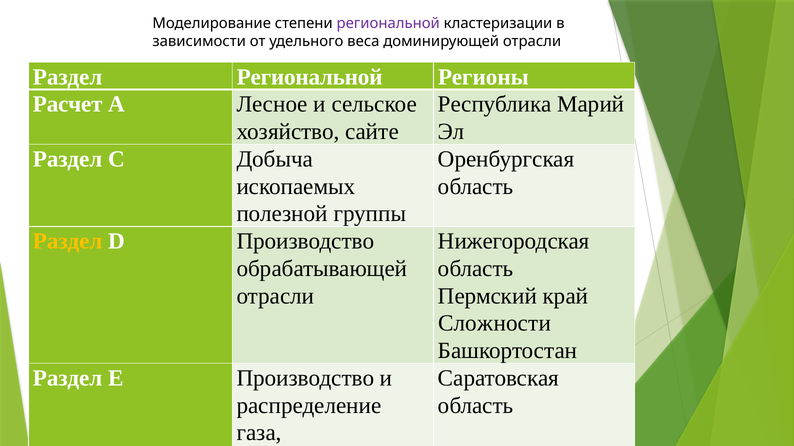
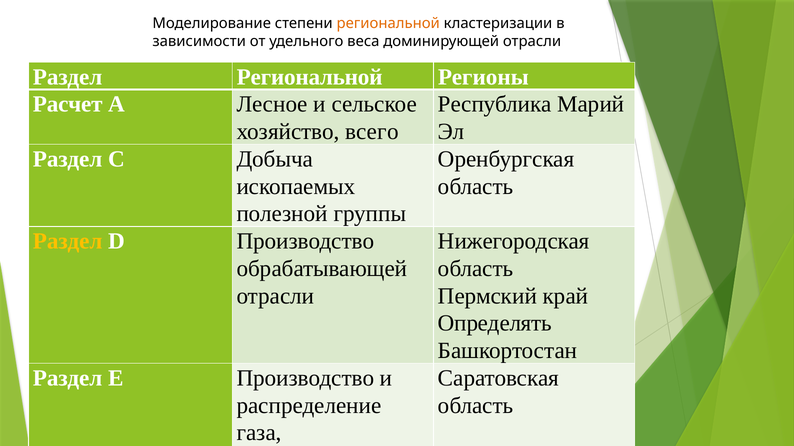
региональной at (388, 23) colour: purple -> orange
сайте: сайте -> всего
Сложности: Сложности -> Определять
